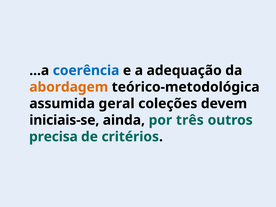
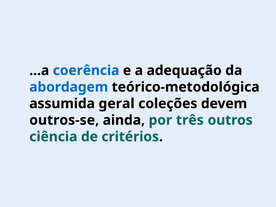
abordagem colour: orange -> blue
iniciais-se: iniciais-se -> outros-se
precisa: precisa -> ciência
